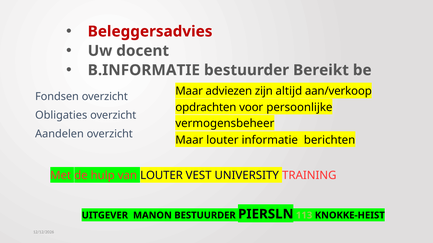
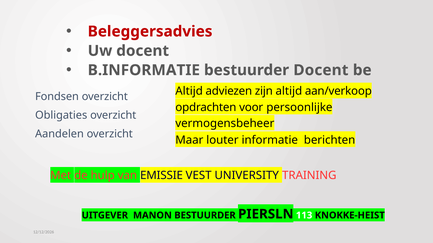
bestuurder Bereikt: Bereikt -> Docent
Maar at (189, 91): Maar -> Altijd
van LOUTER: LOUTER -> EMISSIE
113 colour: light green -> white
